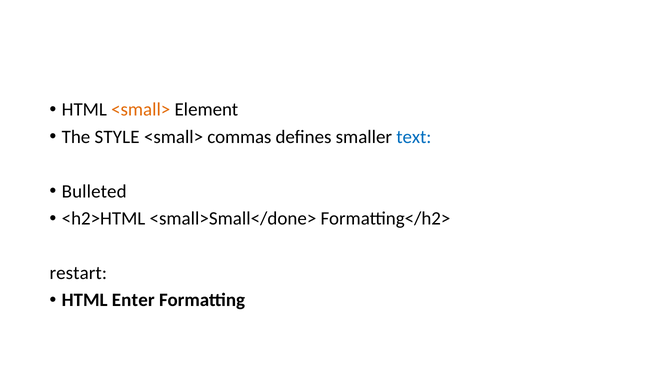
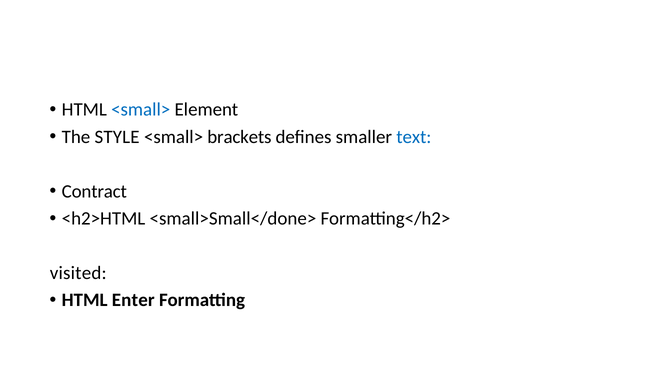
<small> at (141, 110) colour: orange -> blue
commas: commas -> brackets
Bulleted: Bulleted -> Contract
restart: restart -> visited
